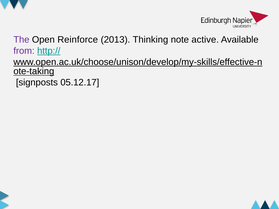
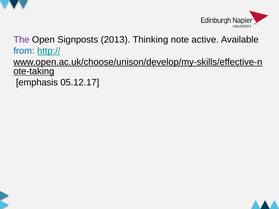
Reinforce: Reinforce -> Signposts
from colour: purple -> blue
signposts: signposts -> emphasis
